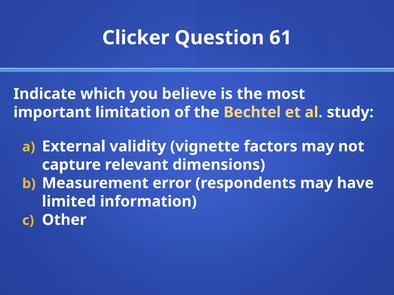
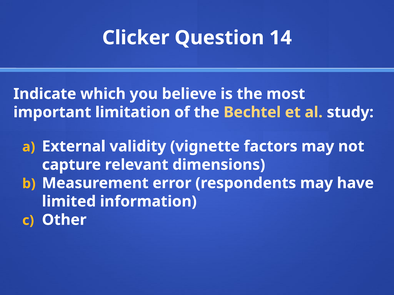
61: 61 -> 14
